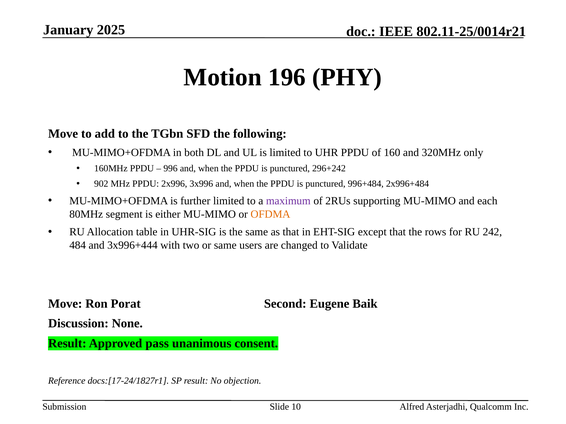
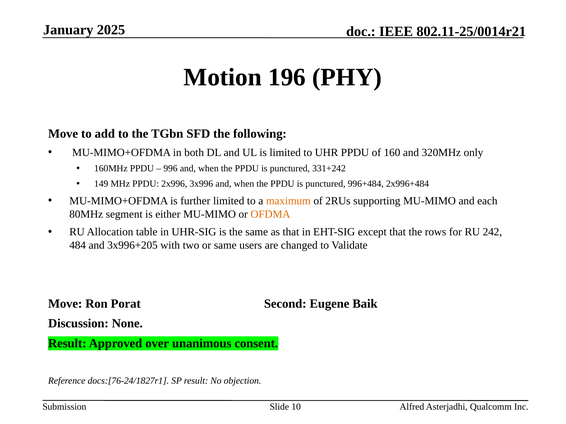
296+242: 296+242 -> 331+242
902: 902 -> 149
maximum colour: purple -> orange
3x996+444: 3x996+444 -> 3x996+205
pass: pass -> over
docs:[17-24/1827r1: docs:[17-24/1827r1 -> docs:[76-24/1827r1
